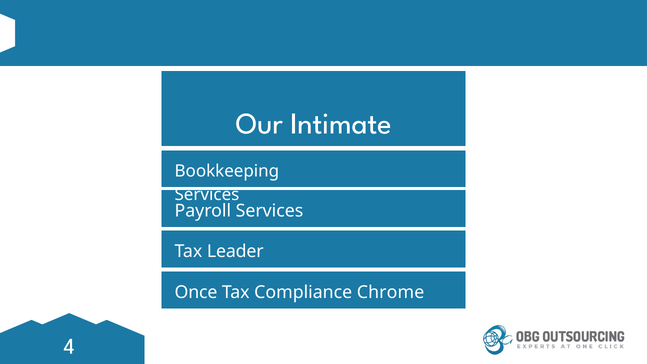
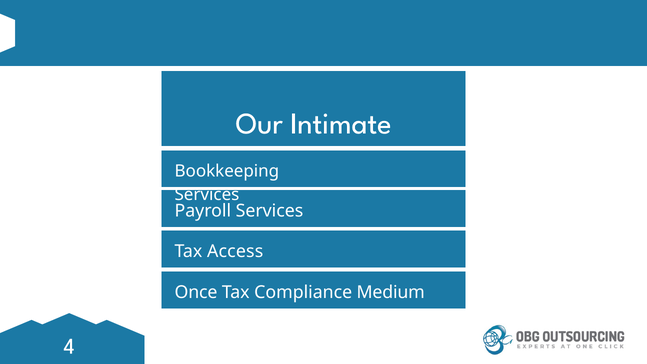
Leader: Leader -> Access
Chrome: Chrome -> Medium
